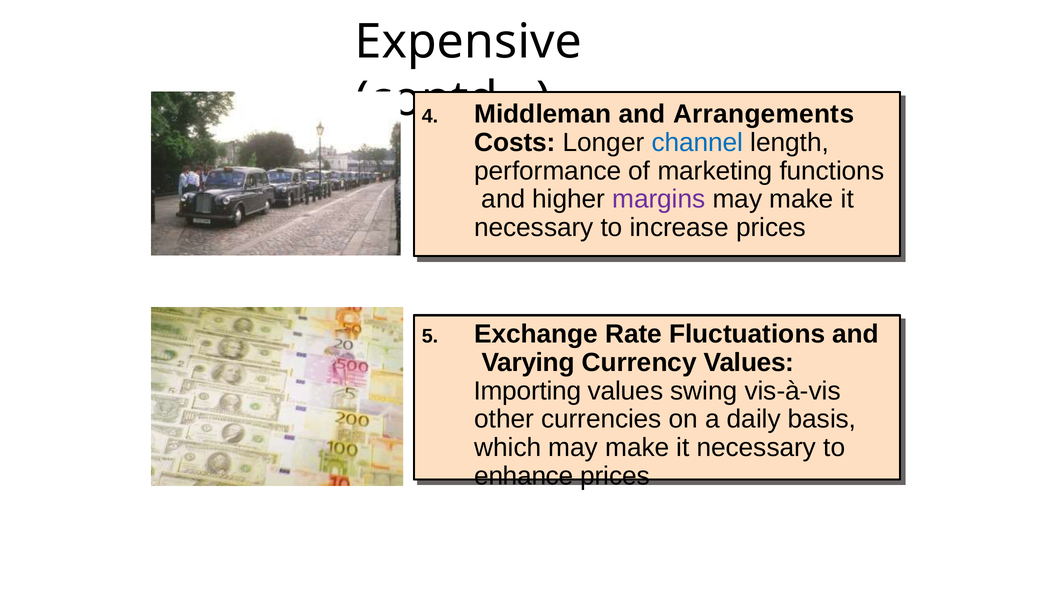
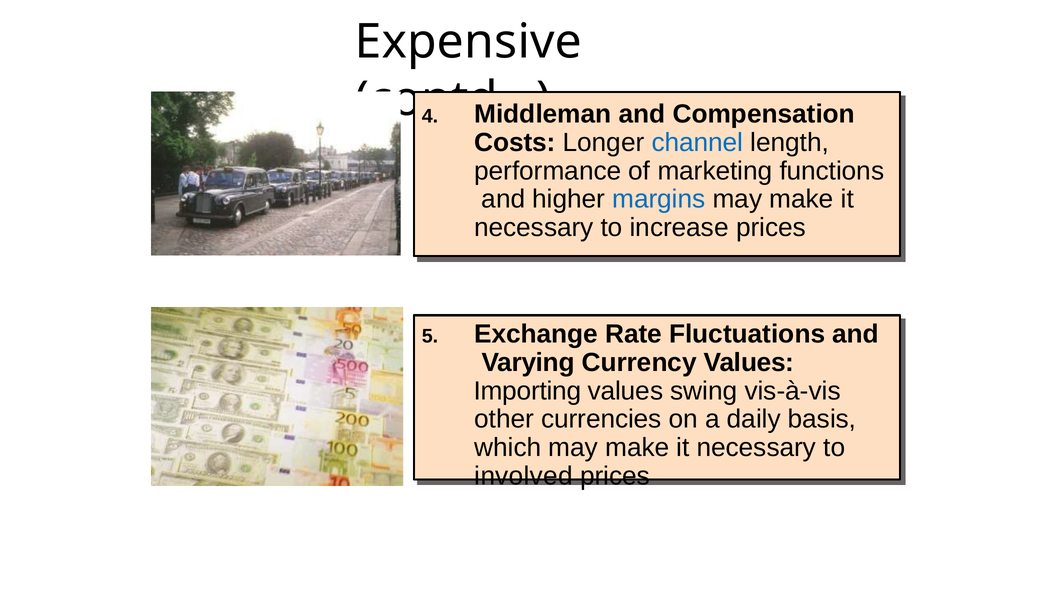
Arrangements: Arrangements -> Compensation
margins colour: purple -> blue
enhance: enhance -> involved
